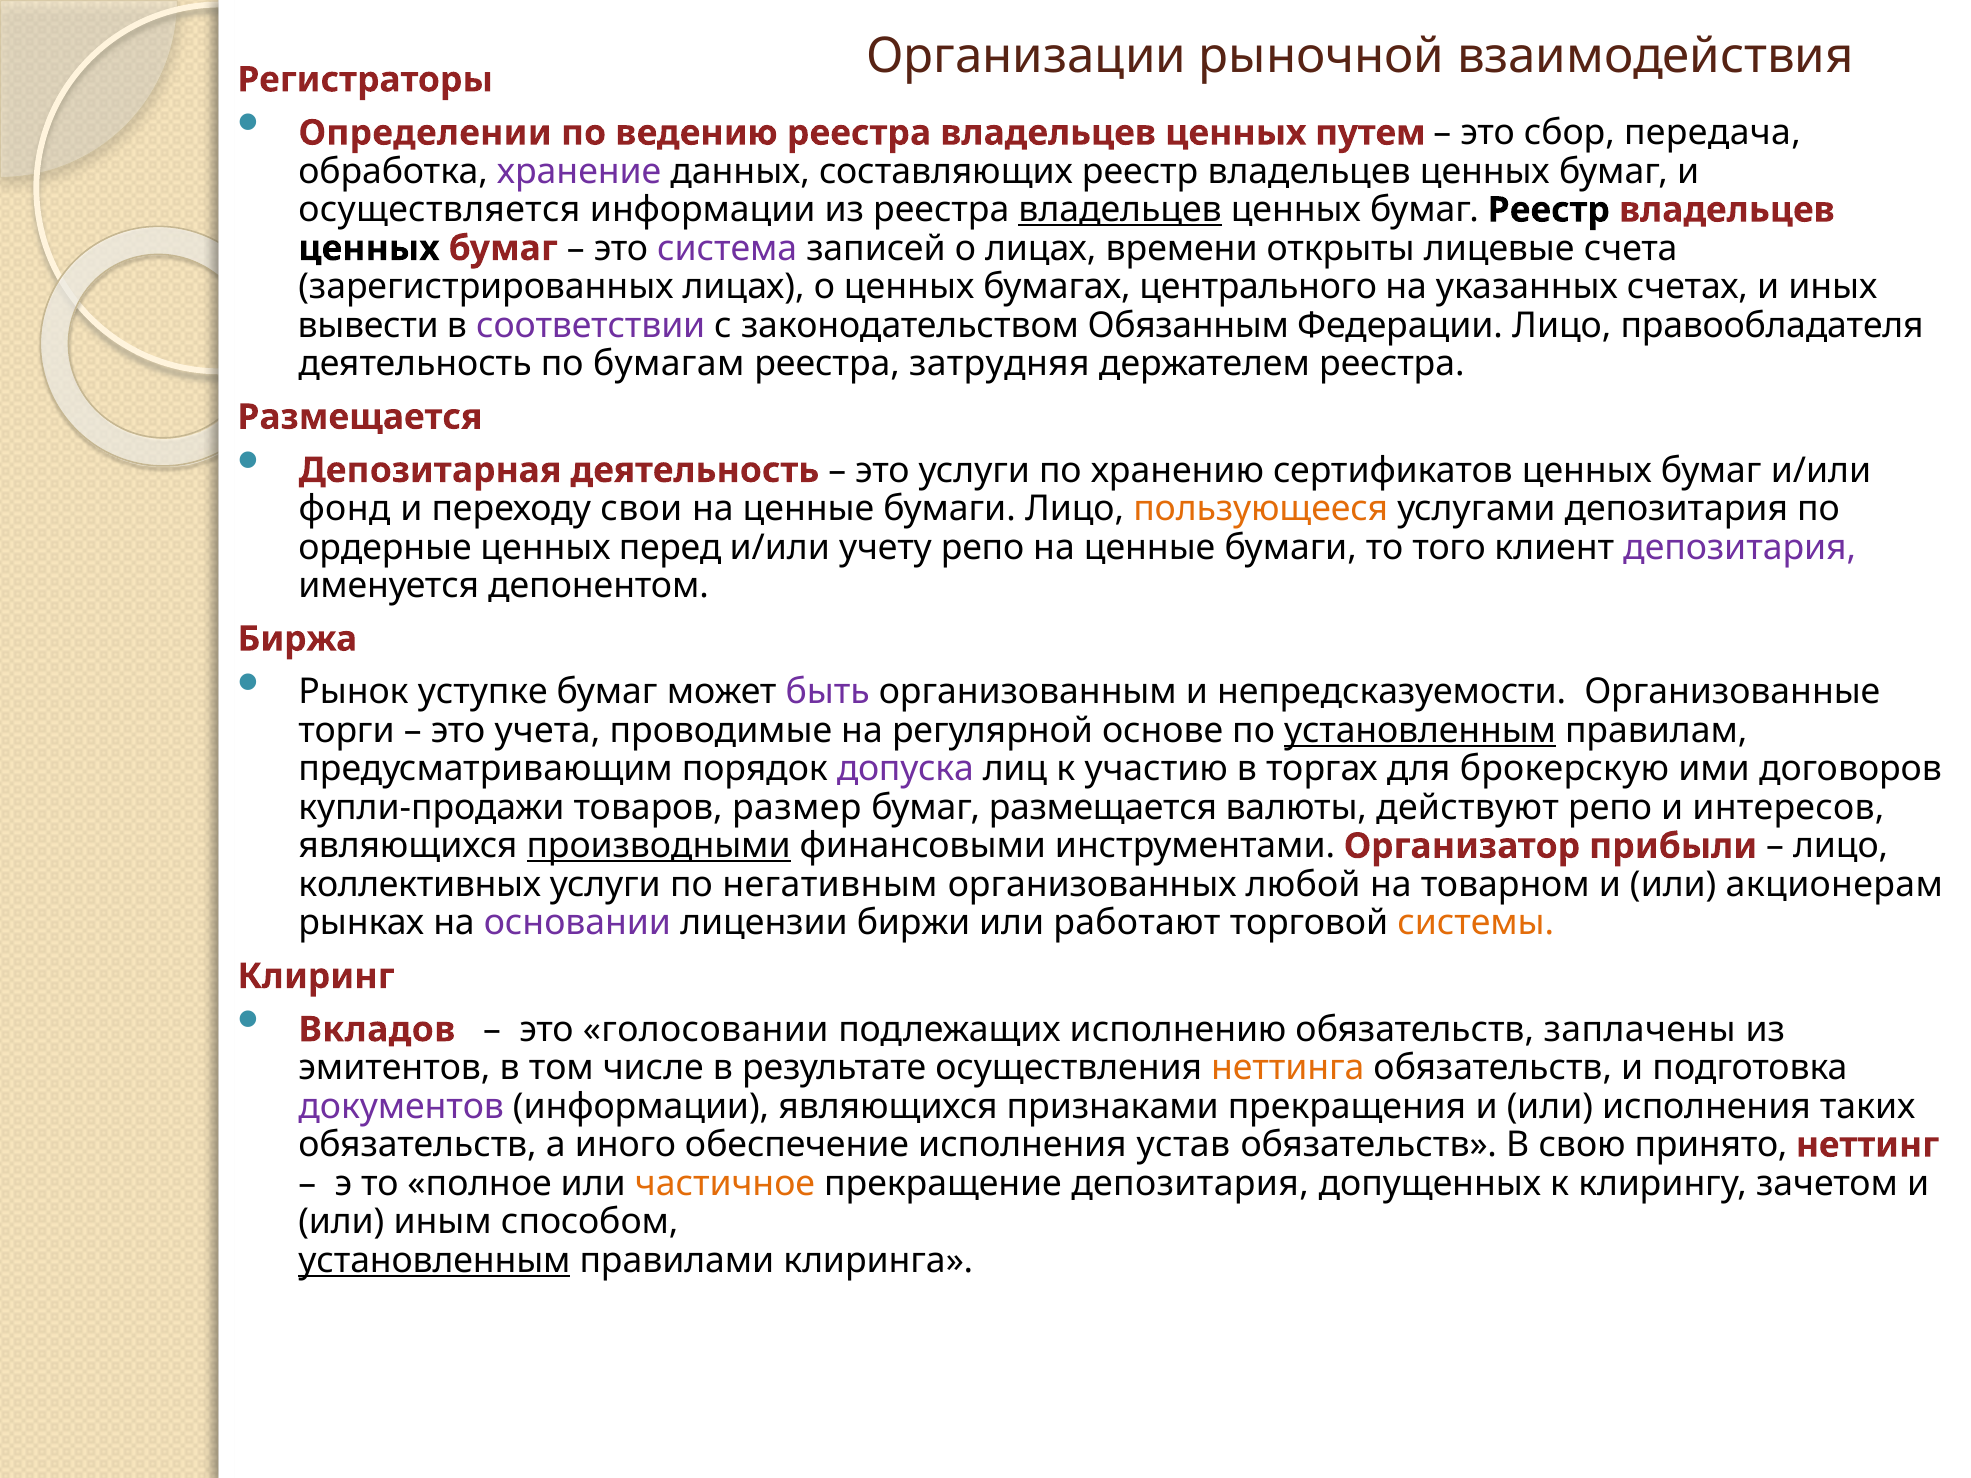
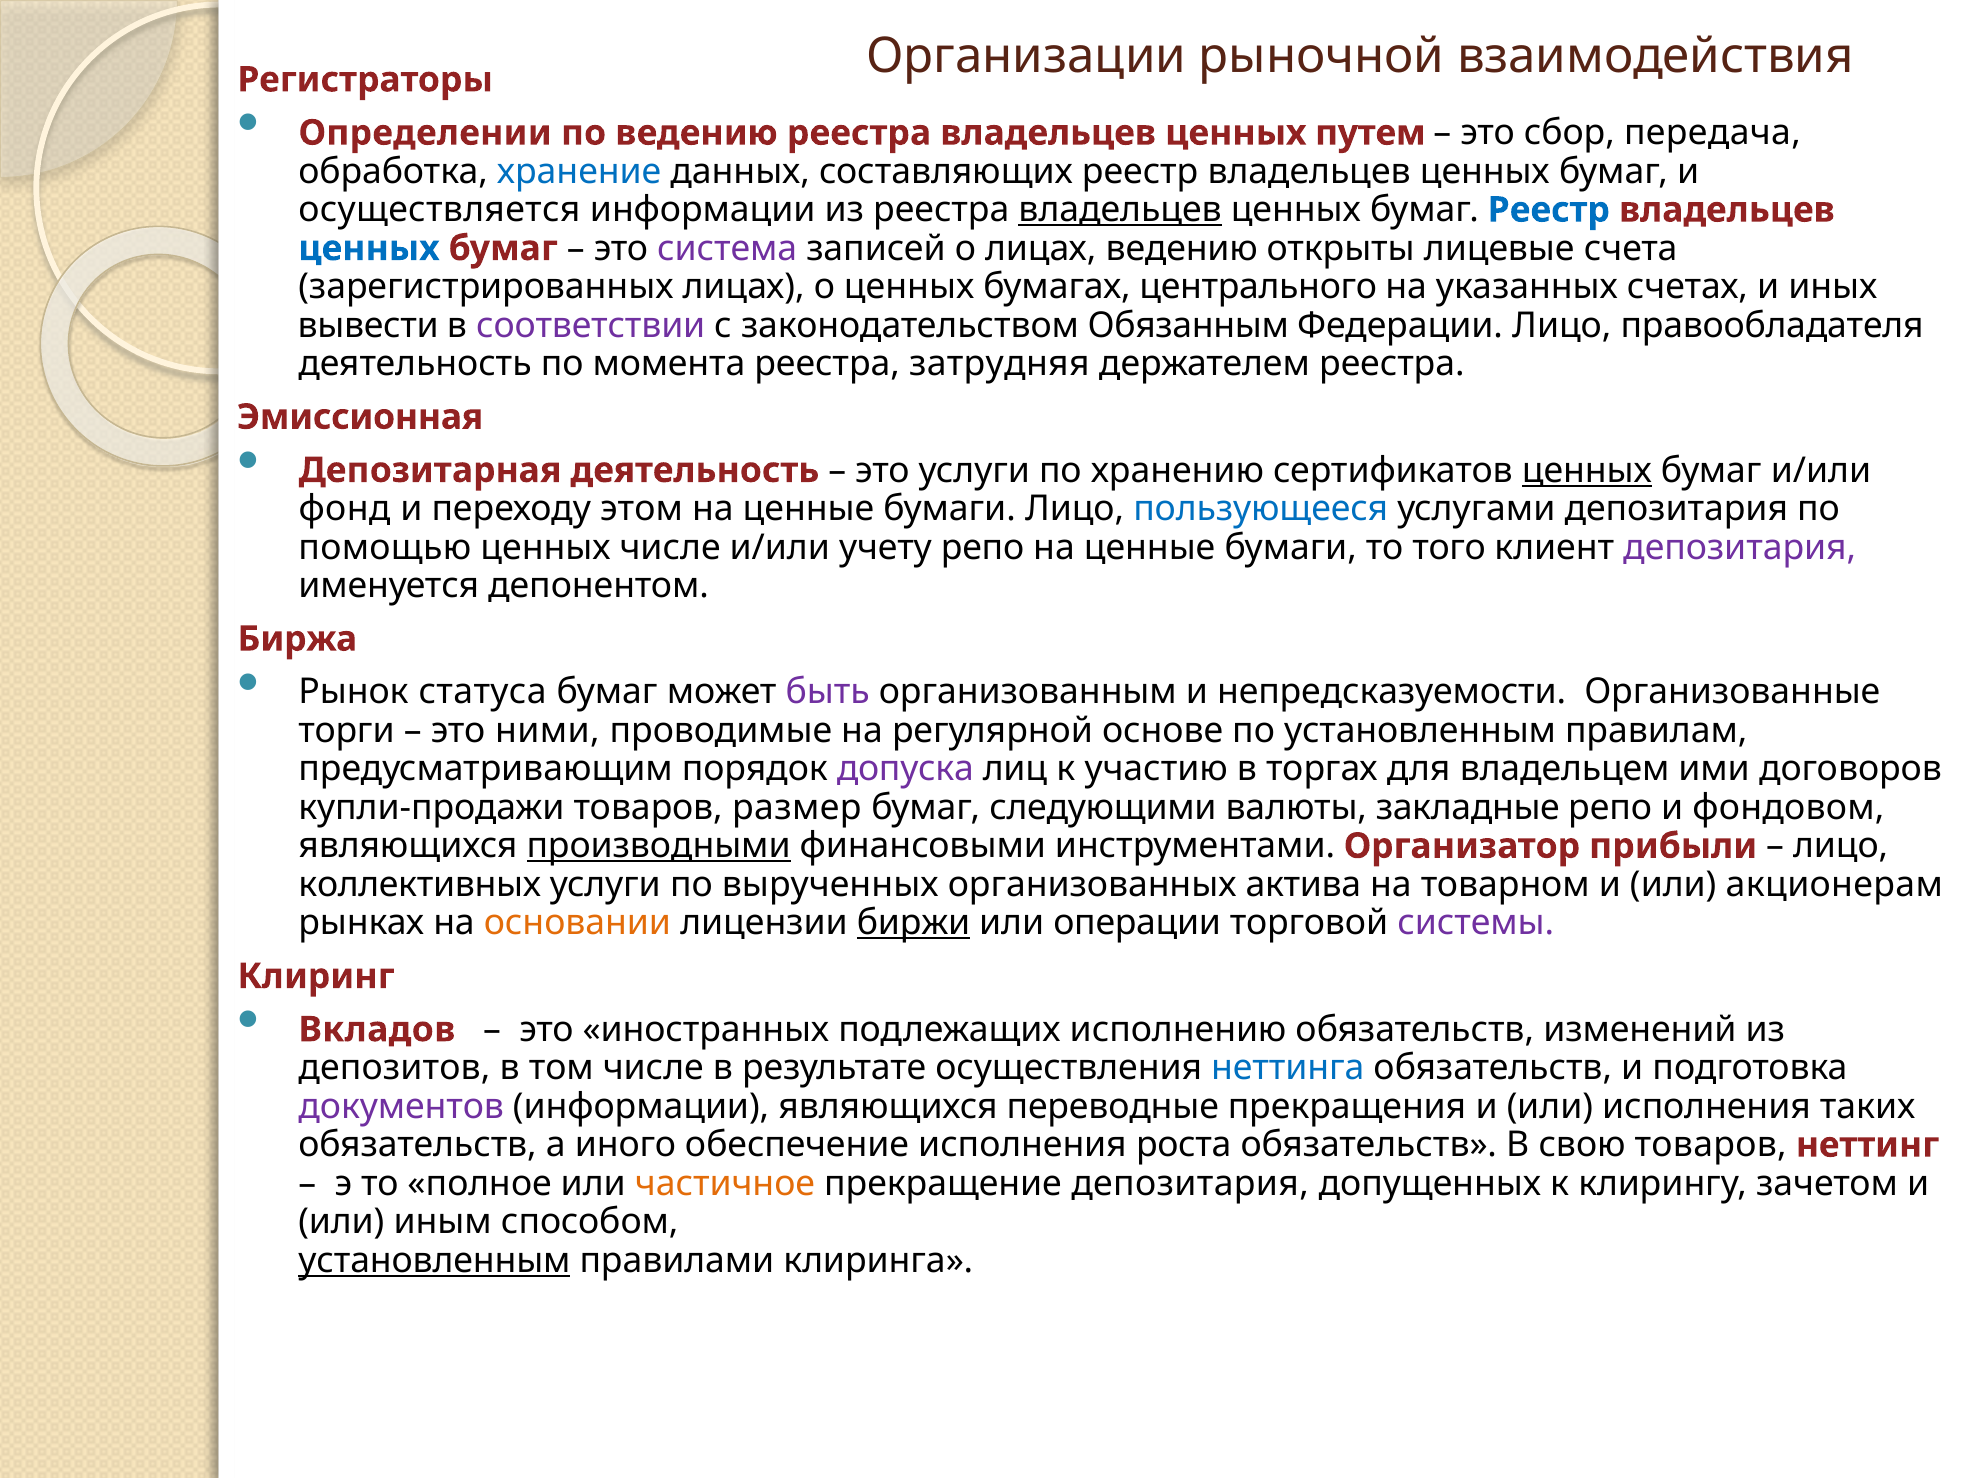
хранение colour: purple -> blue
Реестр at (1549, 210) colour: black -> blue
ценных at (369, 248) colour: black -> blue
лицах времени: времени -> ведению
бумагам: бумагам -> момента
Размещается at (360, 417): Размещается -> Эмиссионная
ценных at (1587, 470) underline: none -> present
свои: свои -> этом
пользующееся colour: orange -> blue
ордерные: ордерные -> помощью
ценных перед: перед -> числе
уступке: уступке -> статуса
учета: учета -> ними
установленным at (1420, 731) underline: present -> none
брокерскую: брокерскую -> владельцем
бумаг размещается: размещается -> следующими
действуют: действуют -> закладные
интересов: интересов -> фондовом
негативным: негативным -> вырученных
любой: любой -> актива
основании colour: purple -> orange
биржи underline: none -> present
работают: работают -> операции
системы colour: orange -> purple
голосовании: голосовании -> иностранных
заплачены: заплачены -> изменений
эмитентов: эмитентов -> депозитов
неттинга colour: orange -> blue
признаками: признаками -> переводные
устав: устав -> роста
свою принято: принято -> товаров
